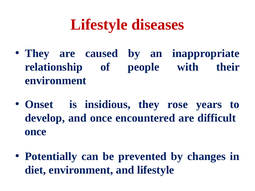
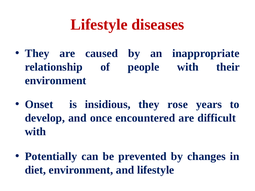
once at (36, 132): once -> with
